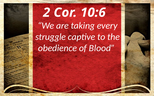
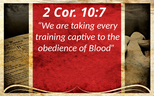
10:6: 10:6 -> 10:7
struggle: struggle -> training
